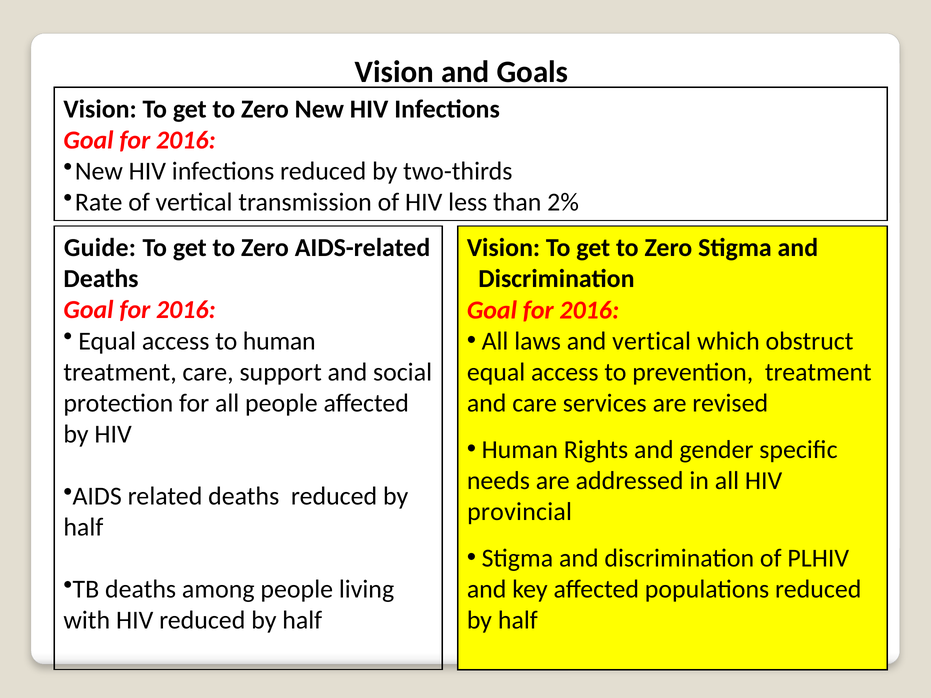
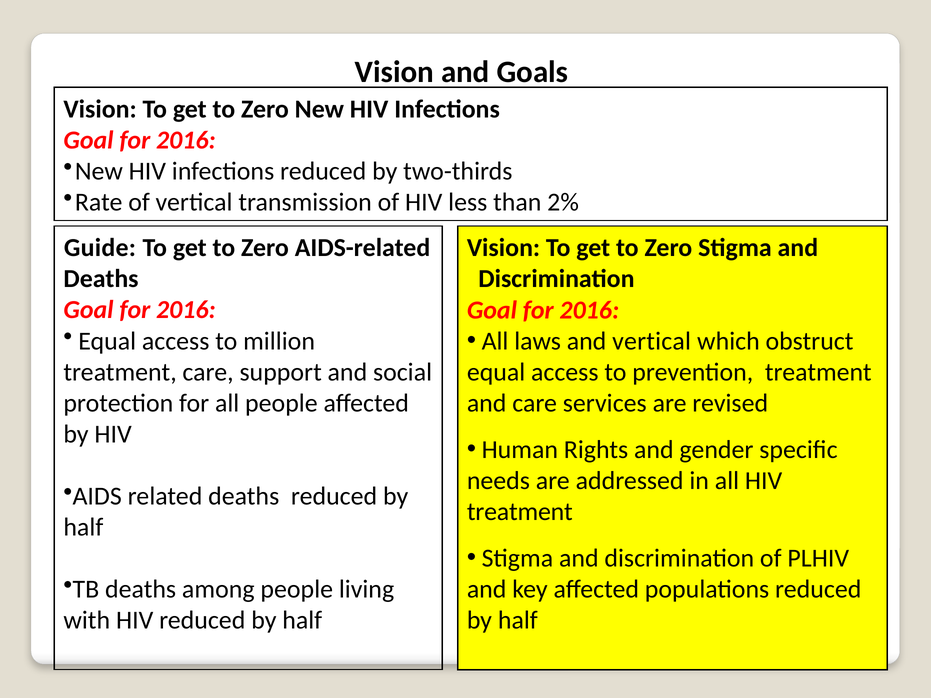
to human: human -> million
provincial at (520, 512): provincial -> treatment
